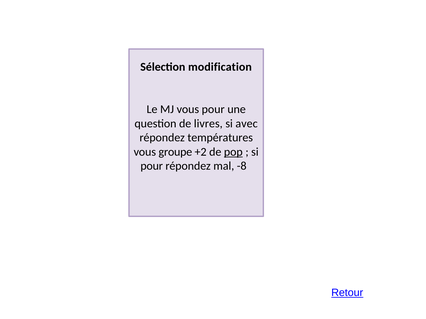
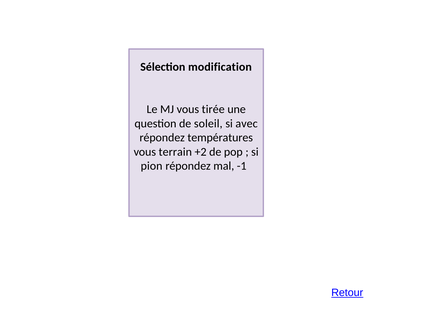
vous pour: pour -> tirée
livres: livres -> soleil
groupe: groupe -> terrain
pop underline: present -> none
pour at (152, 166): pour -> pion
-8: -8 -> -1
